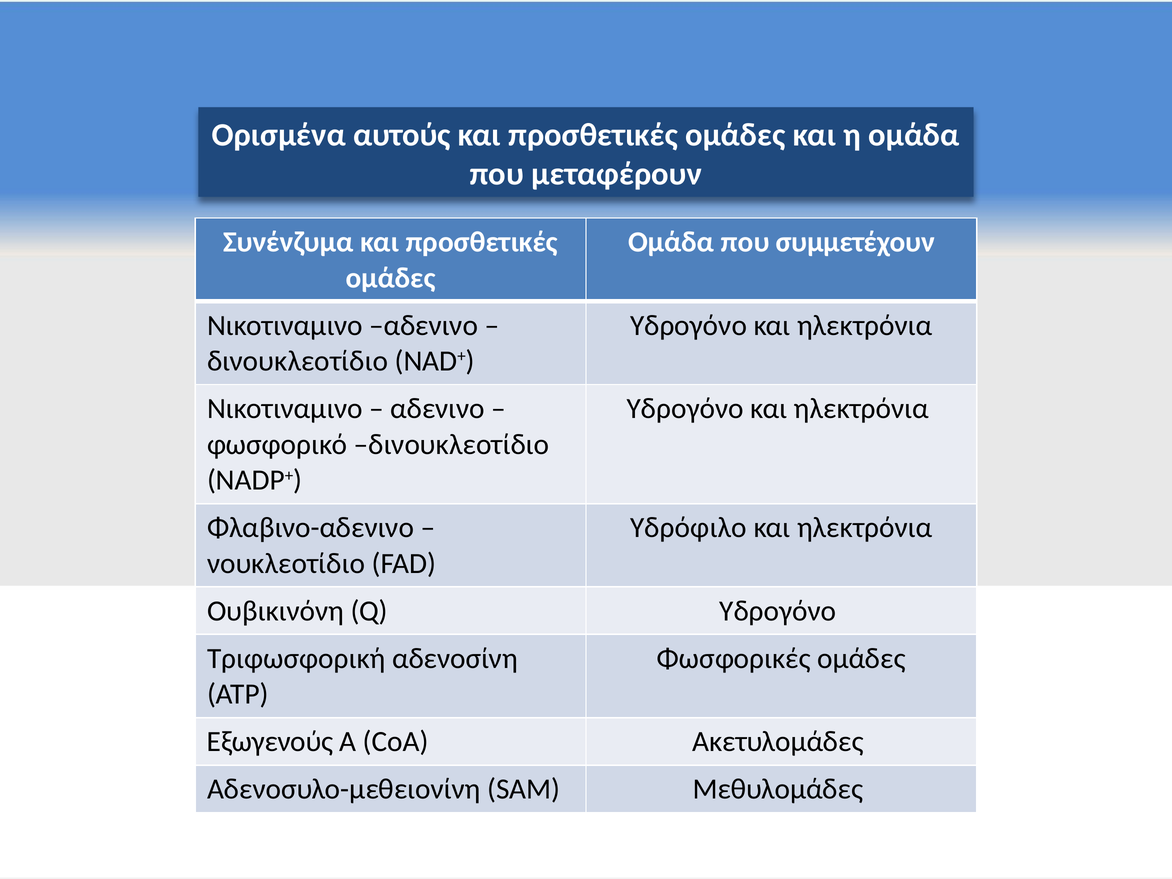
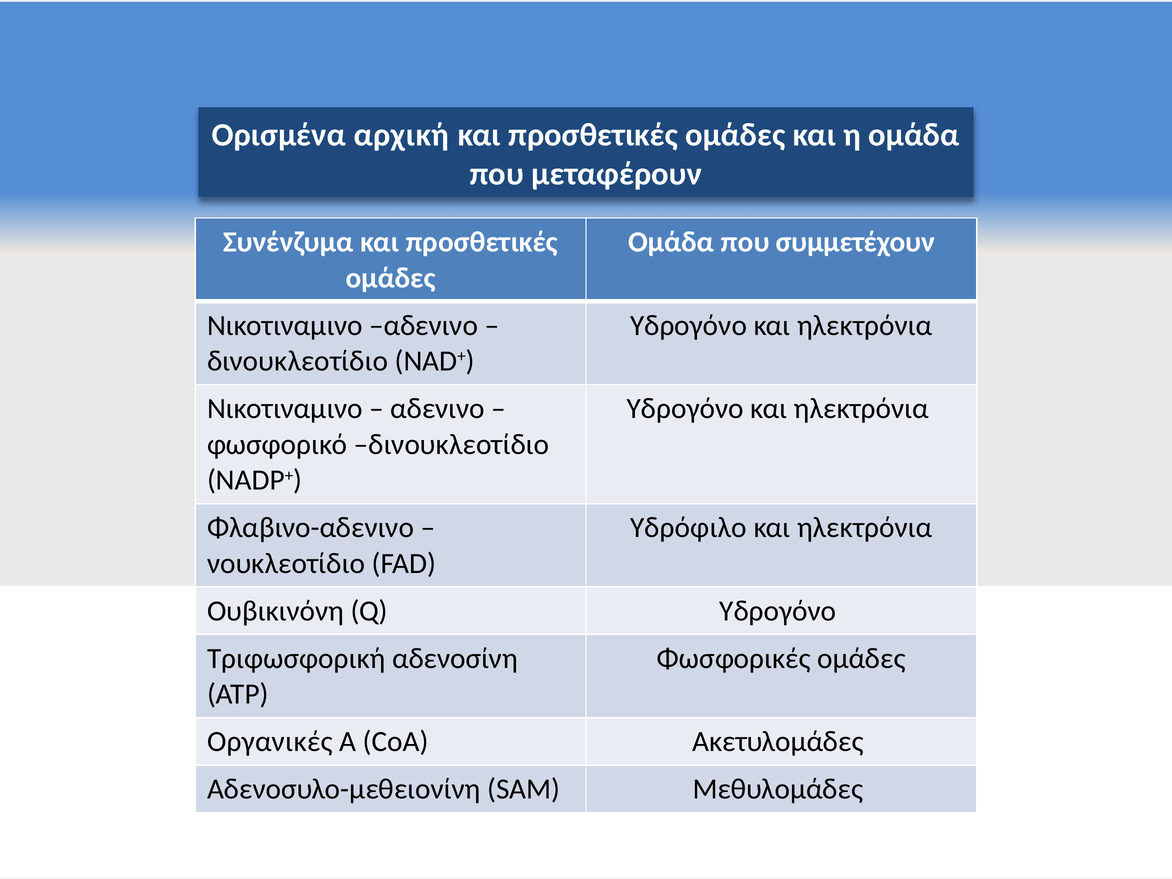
αυτούς: αυτούς -> αρχική
Εξωγενούς: Εξωγενούς -> Οργανικές
